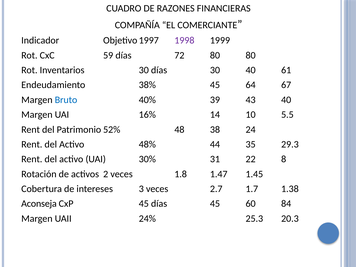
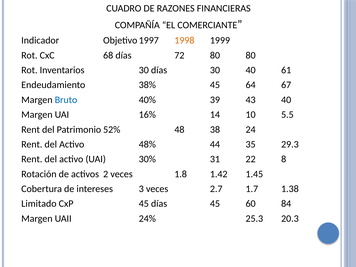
1998 colour: purple -> orange
59: 59 -> 68
1.47: 1.47 -> 1.42
Aconseja: Aconseja -> Limitado
